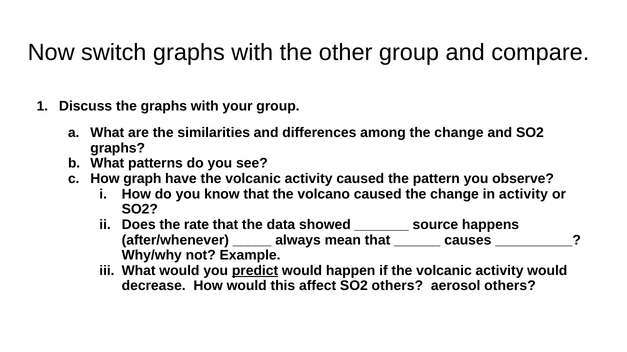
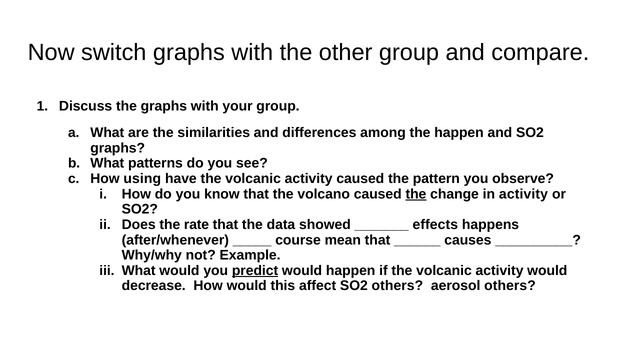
among the change: change -> happen
graph: graph -> using
the at (416, 194) underline: none -> present
source: source -> effects
always: always -> course
